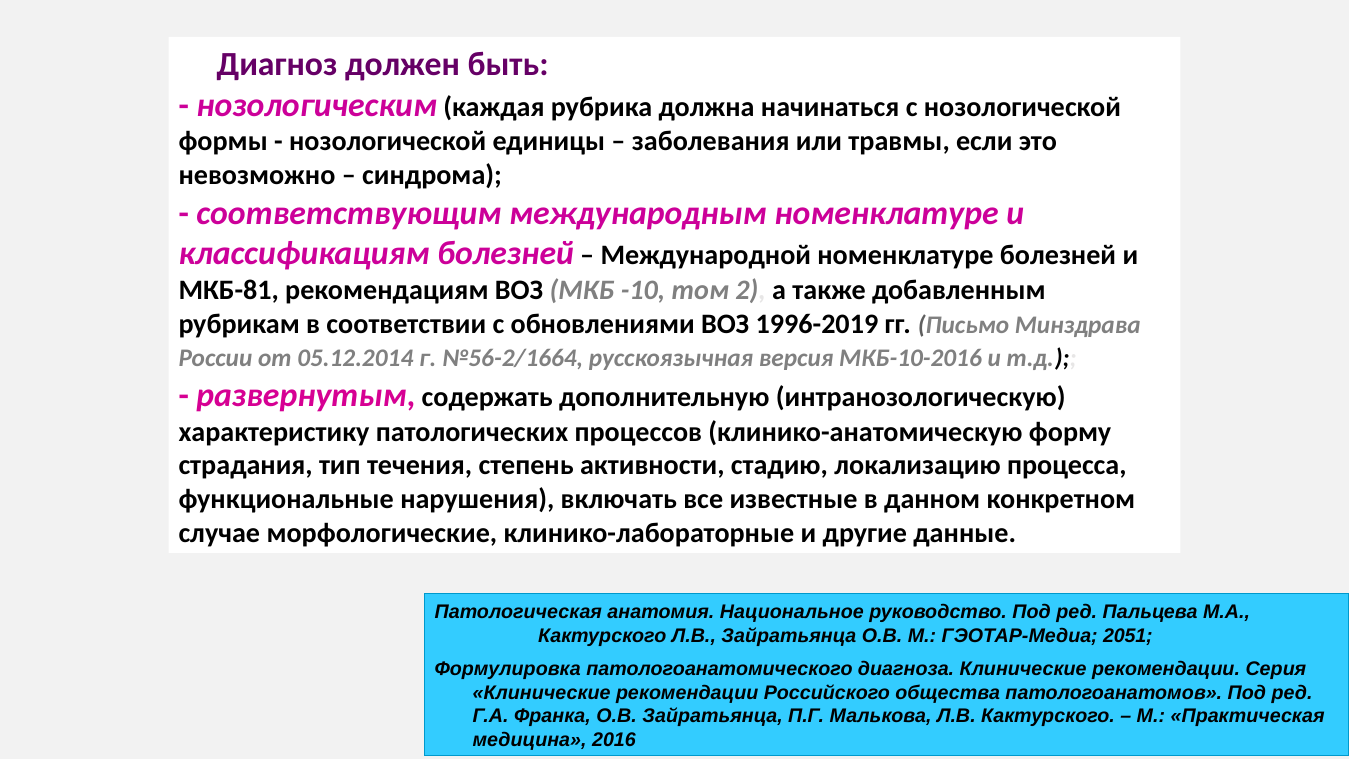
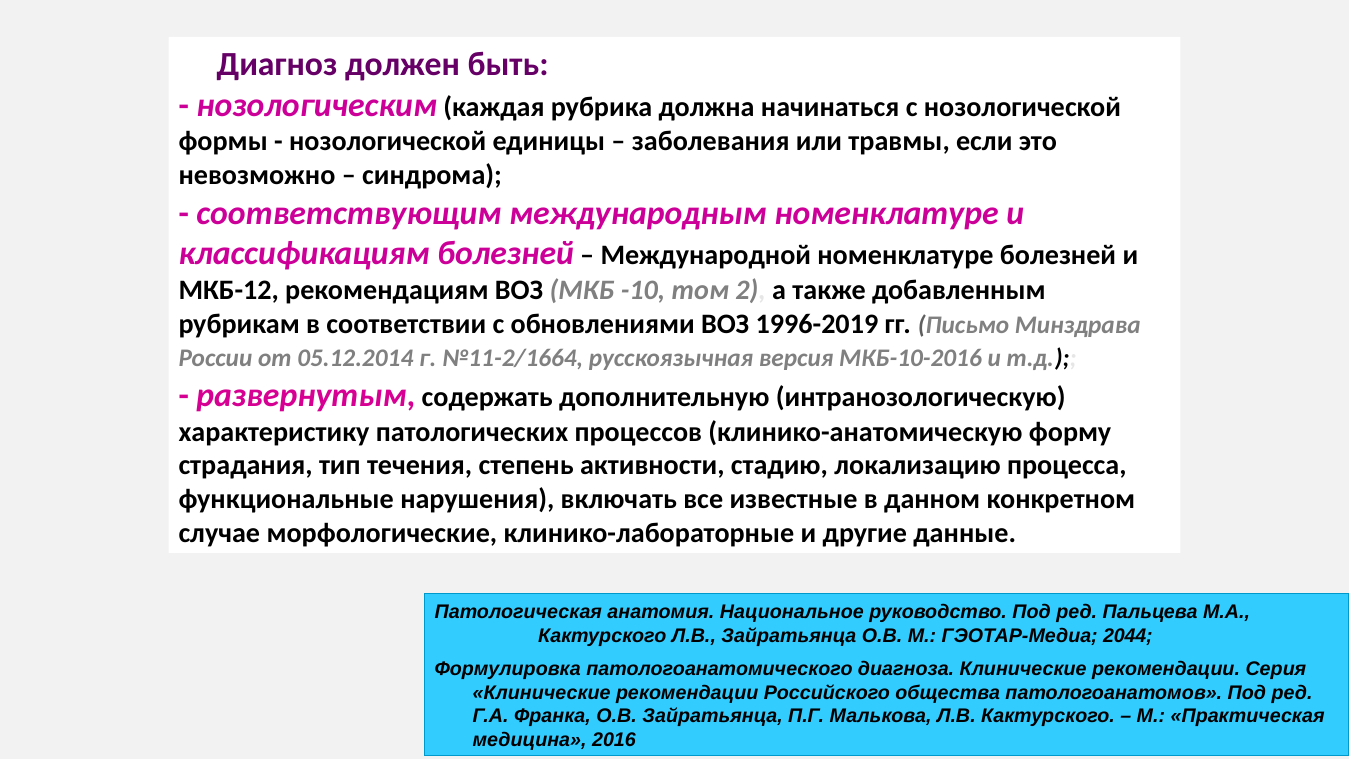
МКБ-81: МКБ-81 -> МКБ-12
№56-2/1664: №56-2/1664 -> №11-2/1664
2051: 2051 -> 2044
